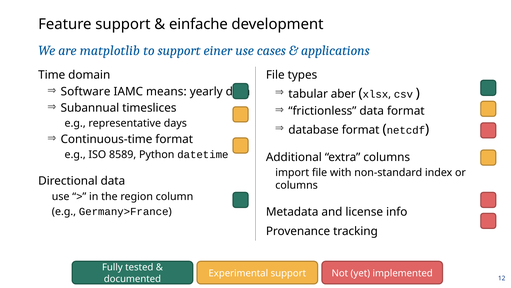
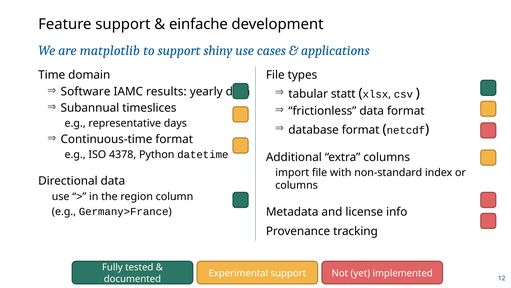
einer: einer -> shiny
means: means -> results
aber: aber -> statt
8589: 8589 -> 4378
